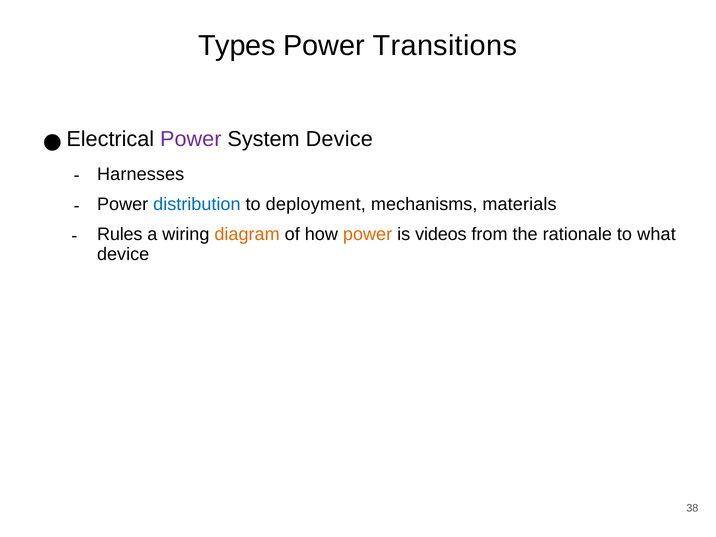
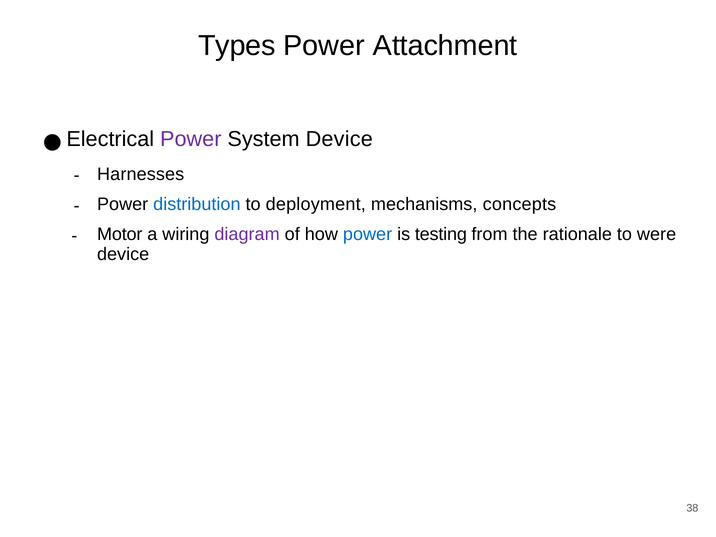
Transitions: Transitions -> Attachment
materials: materials -> concepts
Rules: Rules -> Motor
diagram colour: orange -> purple
power at (368, 234) colour: orange -> blue
videos: videos -> testing
what: what -> were
